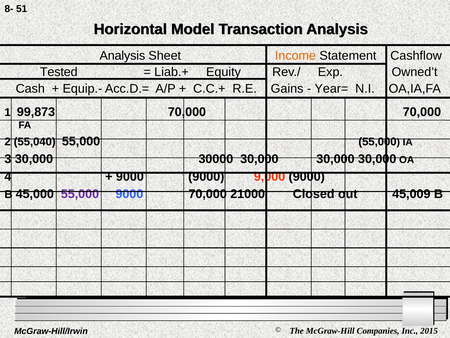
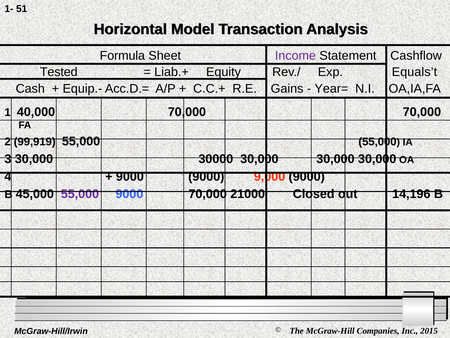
8-: 8- -> 1-
Analysis at (122, 56): Analysis -> Formula
Income colour: orange -> purple
Owned’t: Owned’t -> Equals’t
99,873: 99,873 -> 40,000
55,040: 55,040 -> 99,919
45,009: 45,009 -> 14,196
